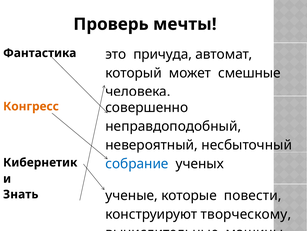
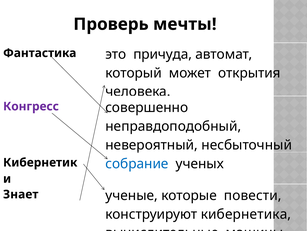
смешные: смешные -> открытия
Конгресс colour: orange -> purple
Знать: Знать -> Знает
творческому: творческому -> кибернетика
